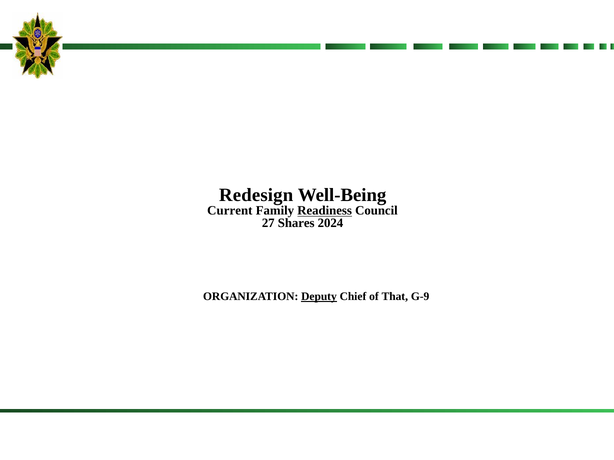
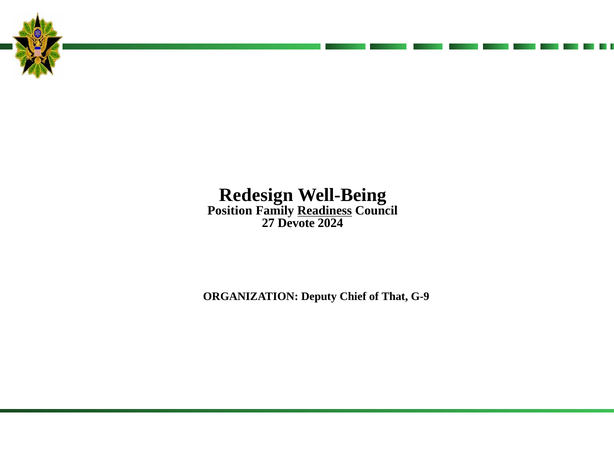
Current: Current -> Position
Shares: Shares -> Devote
Deputy underline: present -> none
